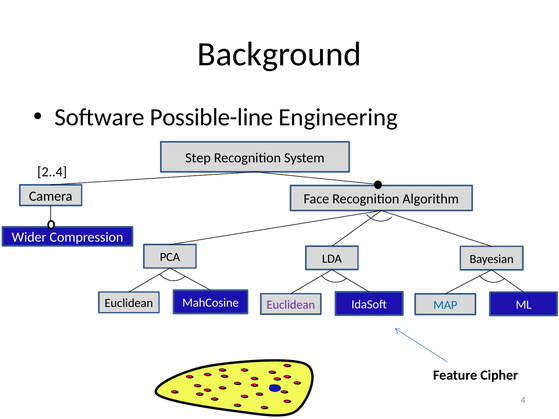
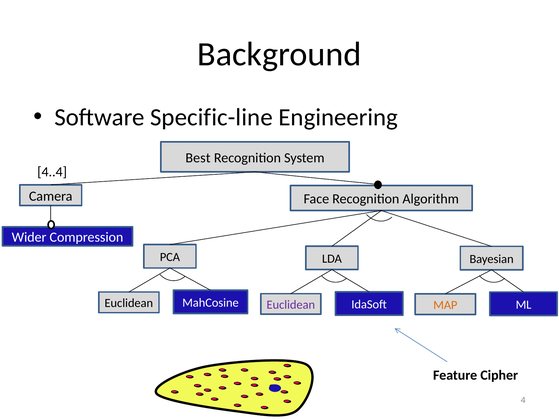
Possible-line: Possible-line -> Specific-line
Step: Step -> Best
2..4: 2..4 -> 4..4
MAP colour: blue -> orange
